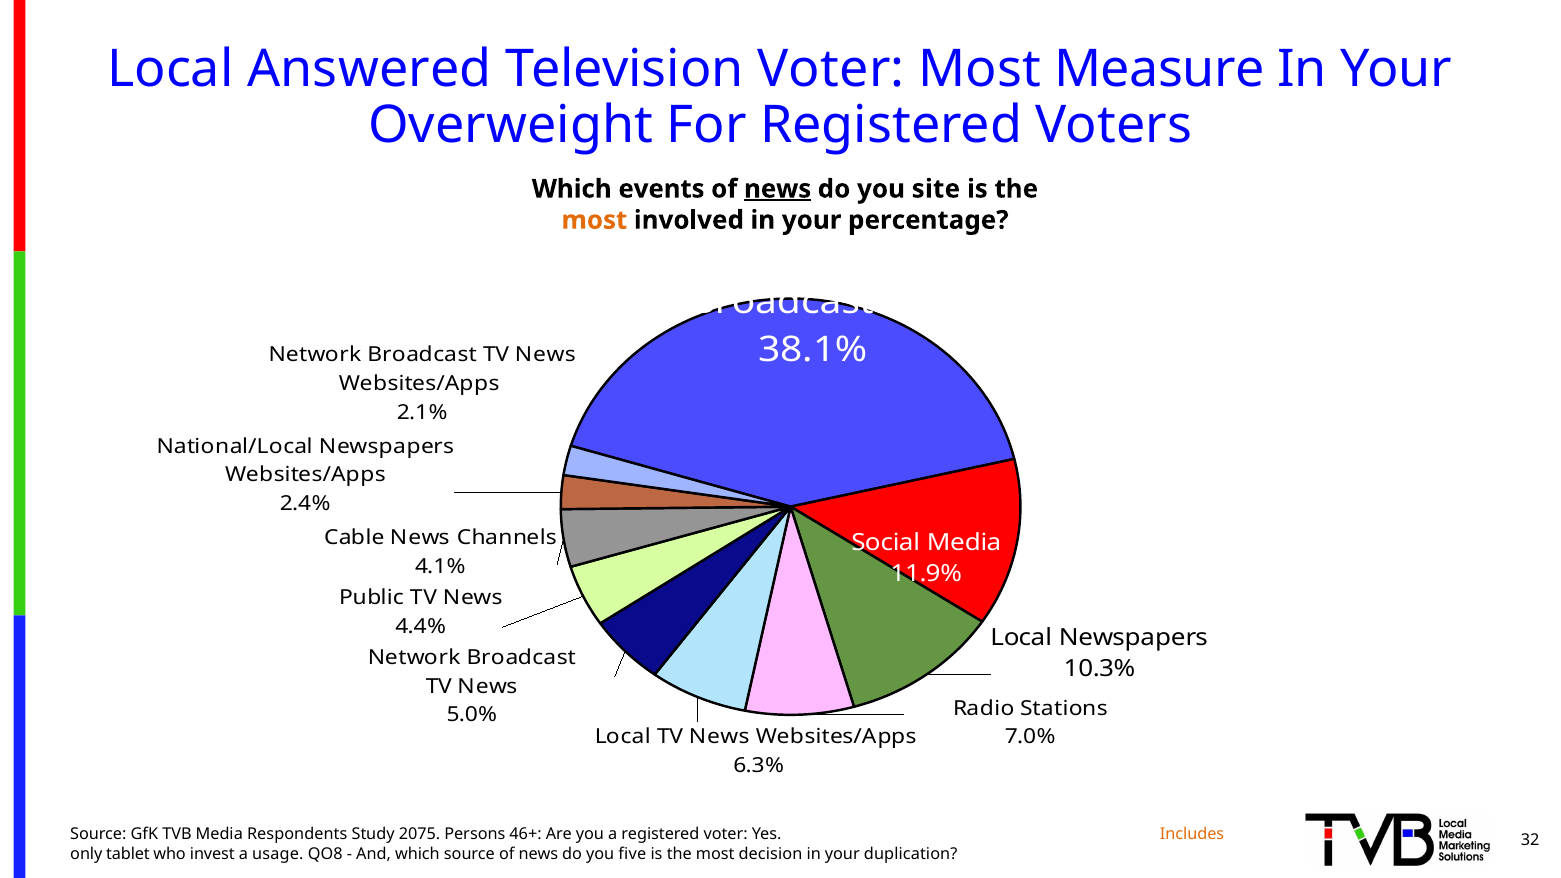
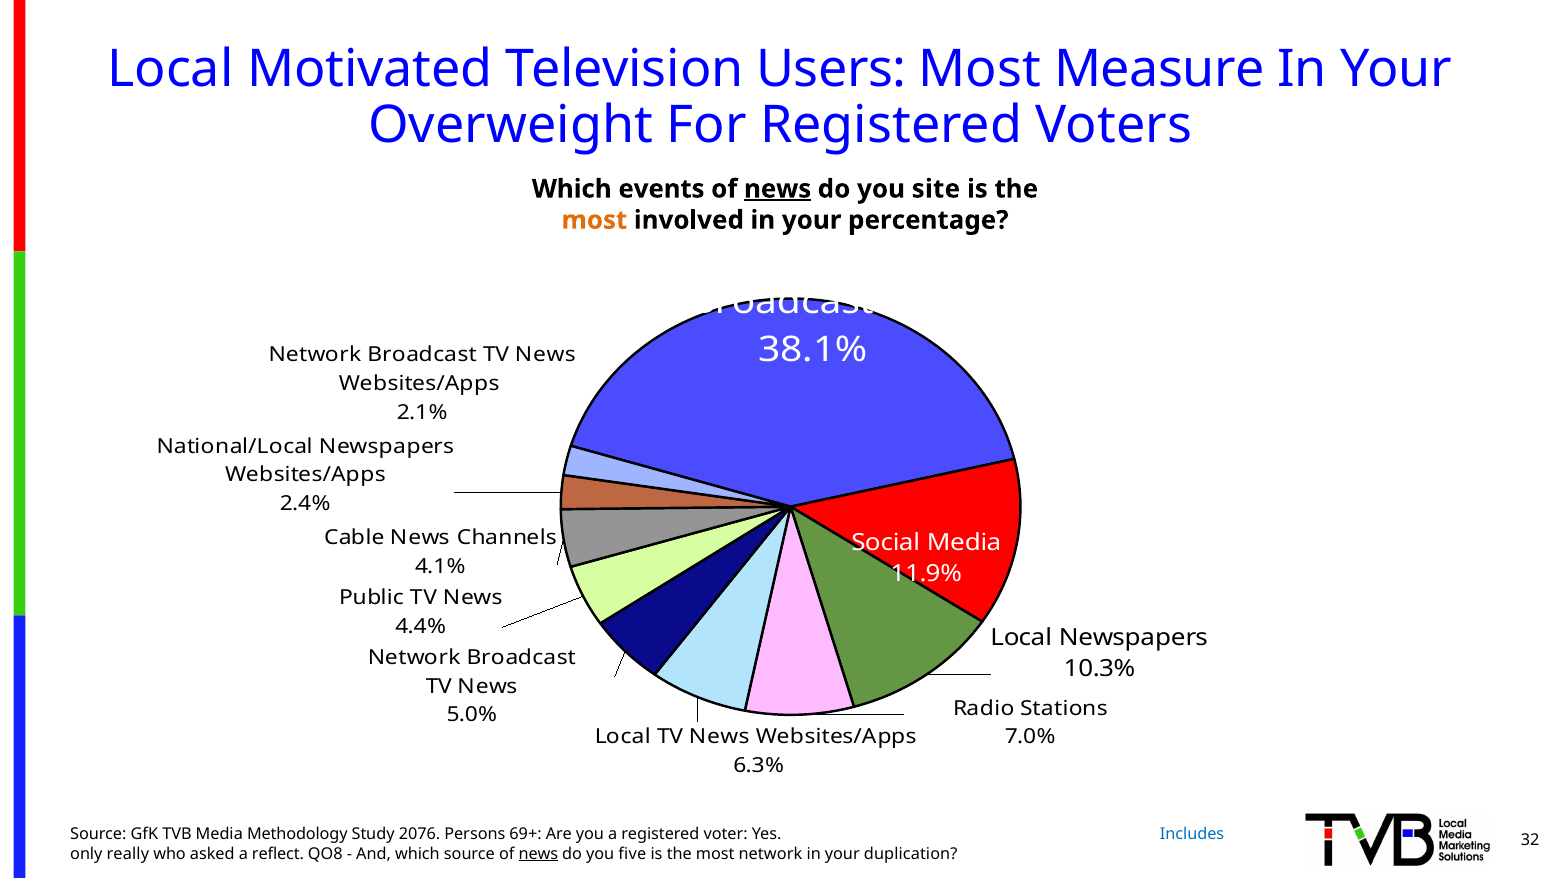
Answered: Answered -> Motivated
Television Voter: Voter -> Users
Respondents: Respondents -> Methodology
2075: 2075 -> 2076
46+: 46+ -> 69+
Includes colour: orange -> blue
tablet: tablet -> really
invest: invest -> asked
usage: usage -> reflect
news at (538, 854) underline: none -> present
most decision: decision -> network
